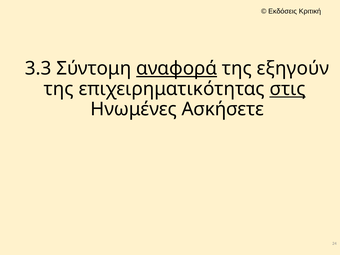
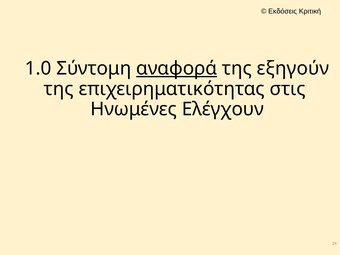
3.3: 3.3 -> 1.0
στις underline: present -> none
Ασκήσετε: Ασκήσετε -> Ελέγχουν
